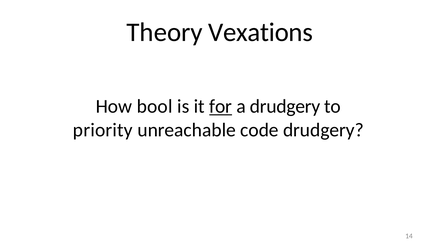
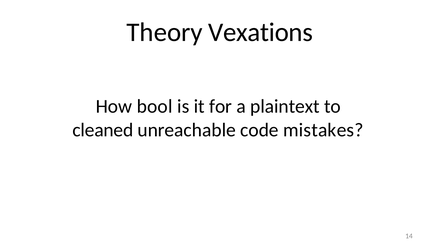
for underline: present -> none
a drudgery: drudgery -> plaintext
priority: priority -> cleaned
code drudgery: drudgery -> mistakes
